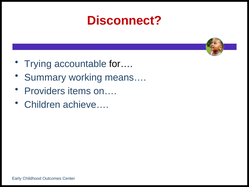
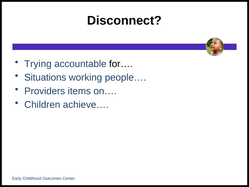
Disconnect colour: red -> black
Summary: Summary -> Situations
means…: means… -> people…
